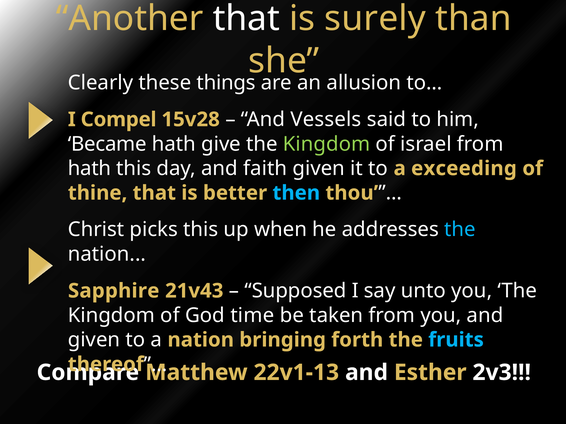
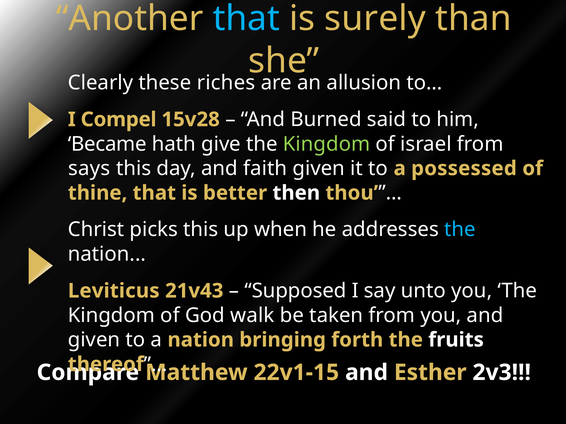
that at (246, 18) colour: white -> light blue
things: things -> riches
Vessels: Vessels -> Burned
hath at (89, 169): hath -> says
exceeding: exceeding -> possessed
then colour: light blue -> white
Sapphire: Sapphire -> Leviticus
time: time -> walk
fruits colour: light blue -> white
22v1-13: 22v1-13 -> 22v1-15
